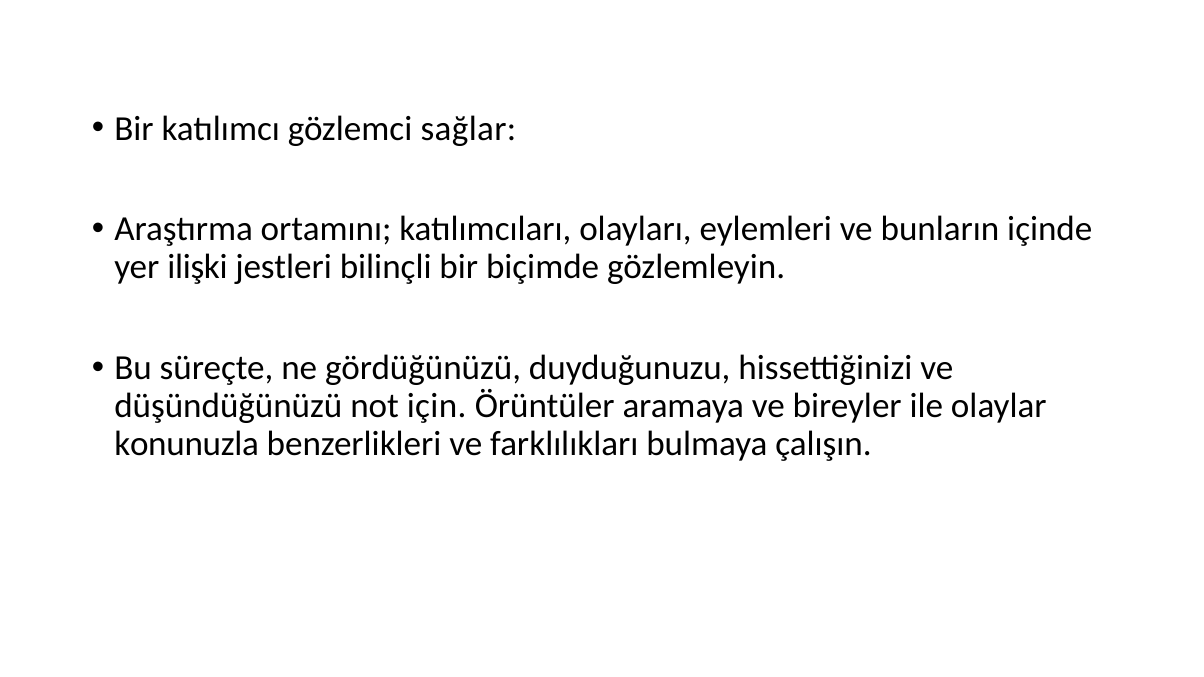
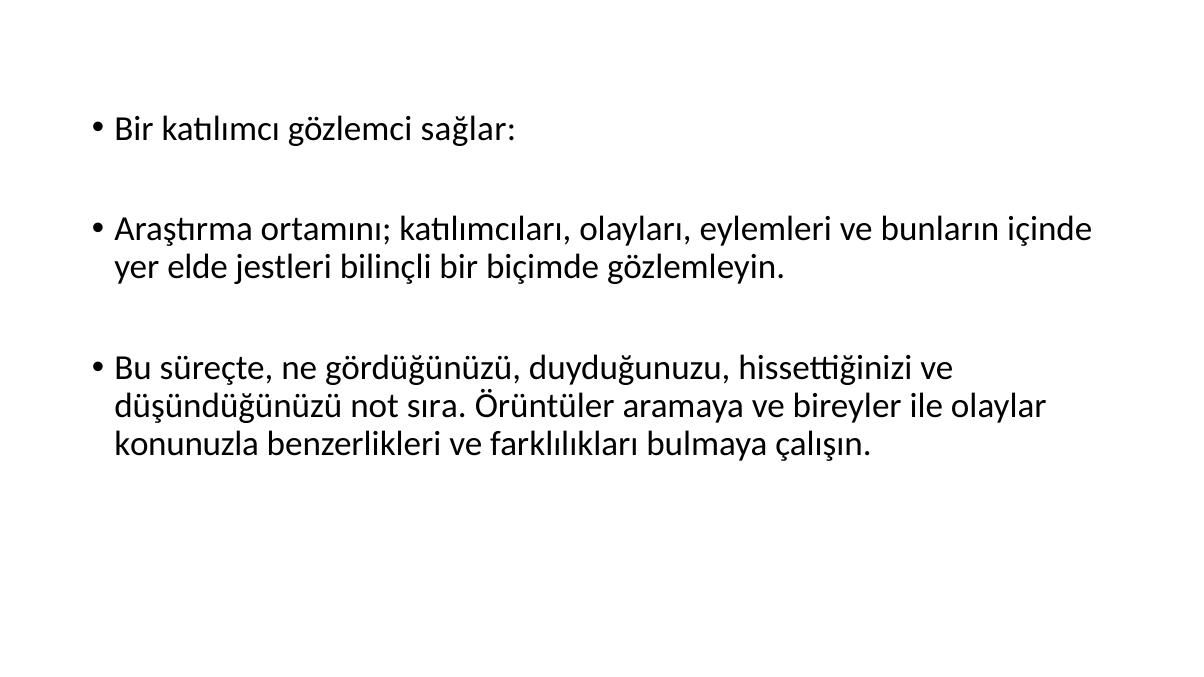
ilişki: ilişki -> elde
için: için -> sıra
